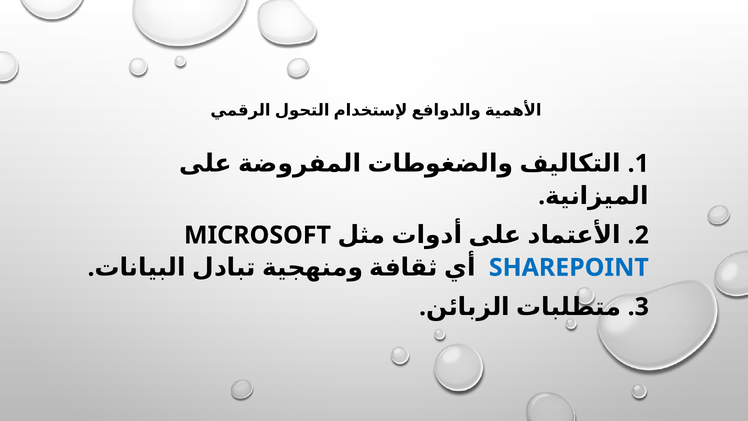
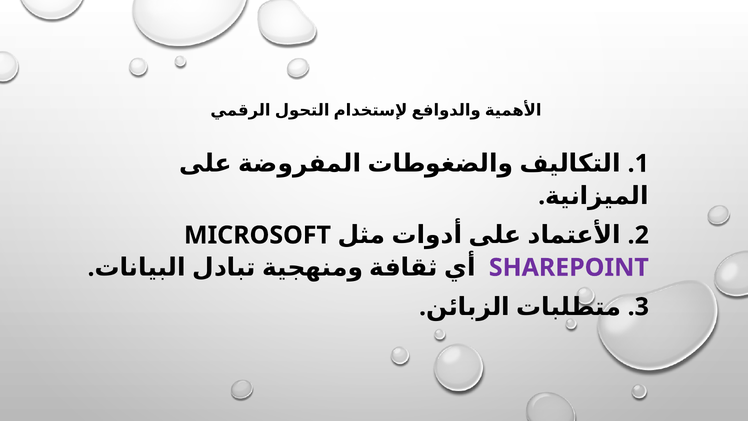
SHAREPOINT colour: blue -> purple
